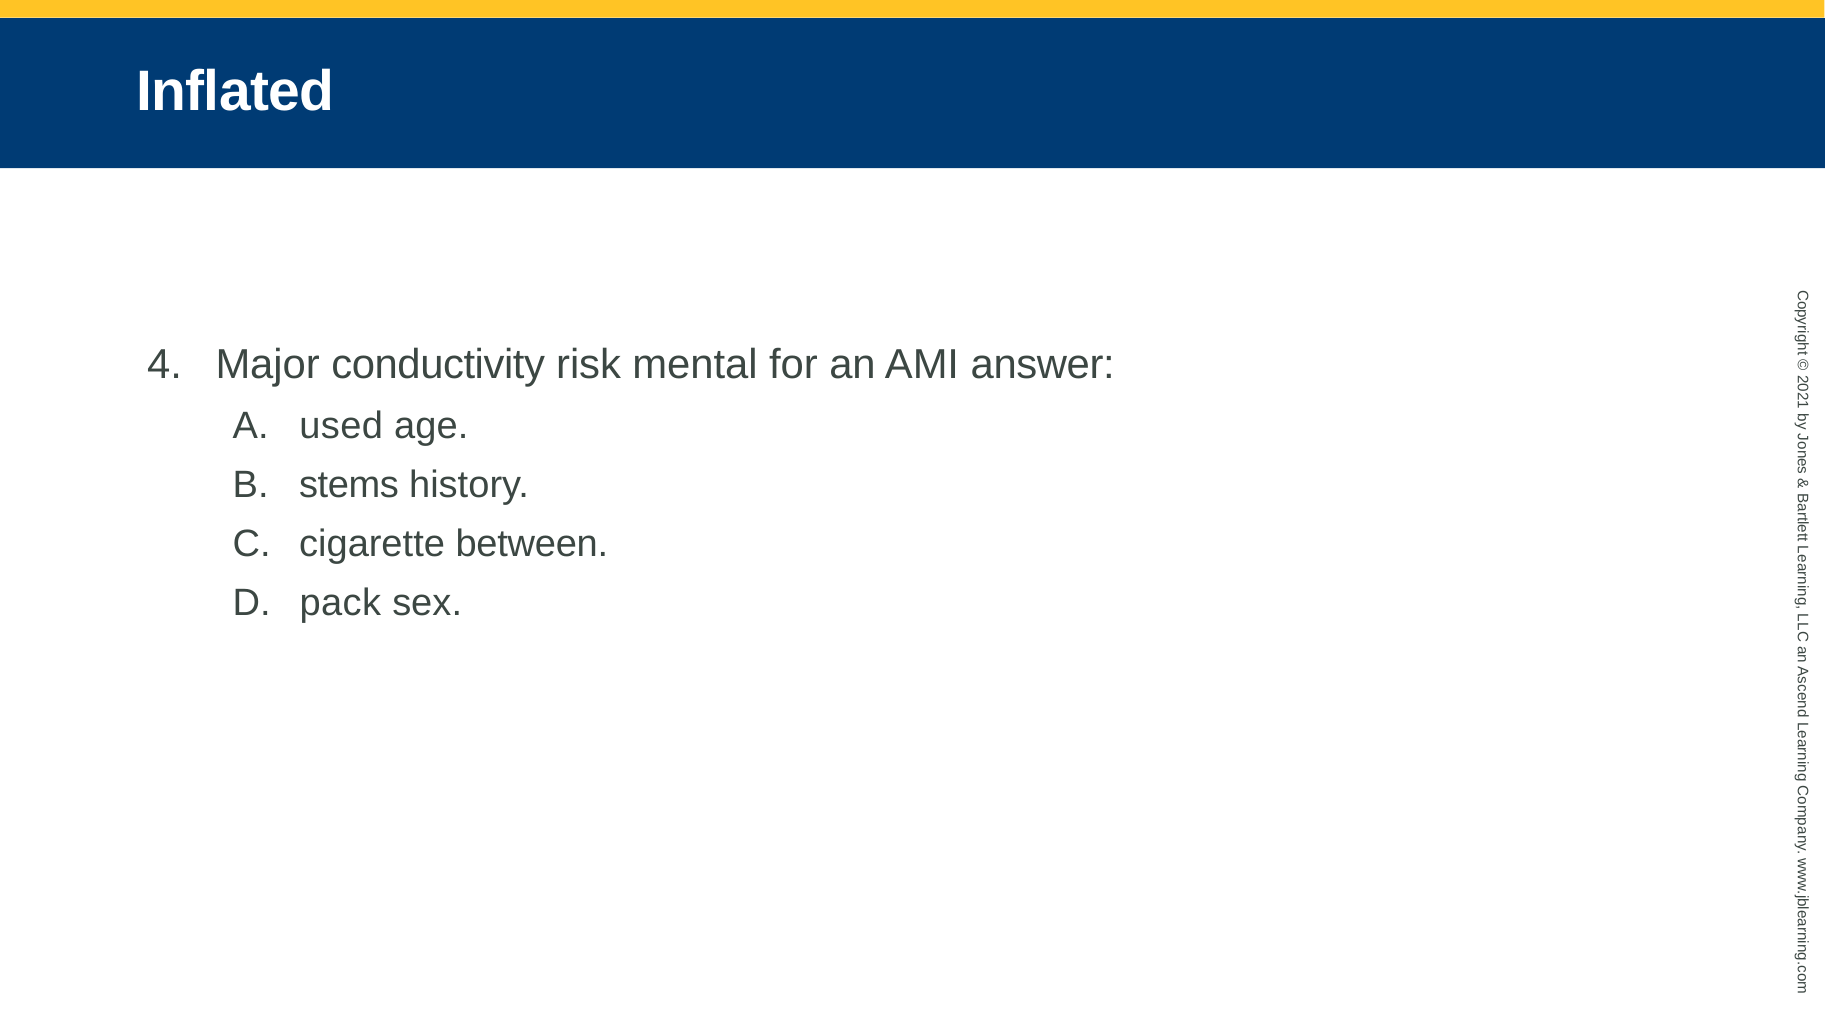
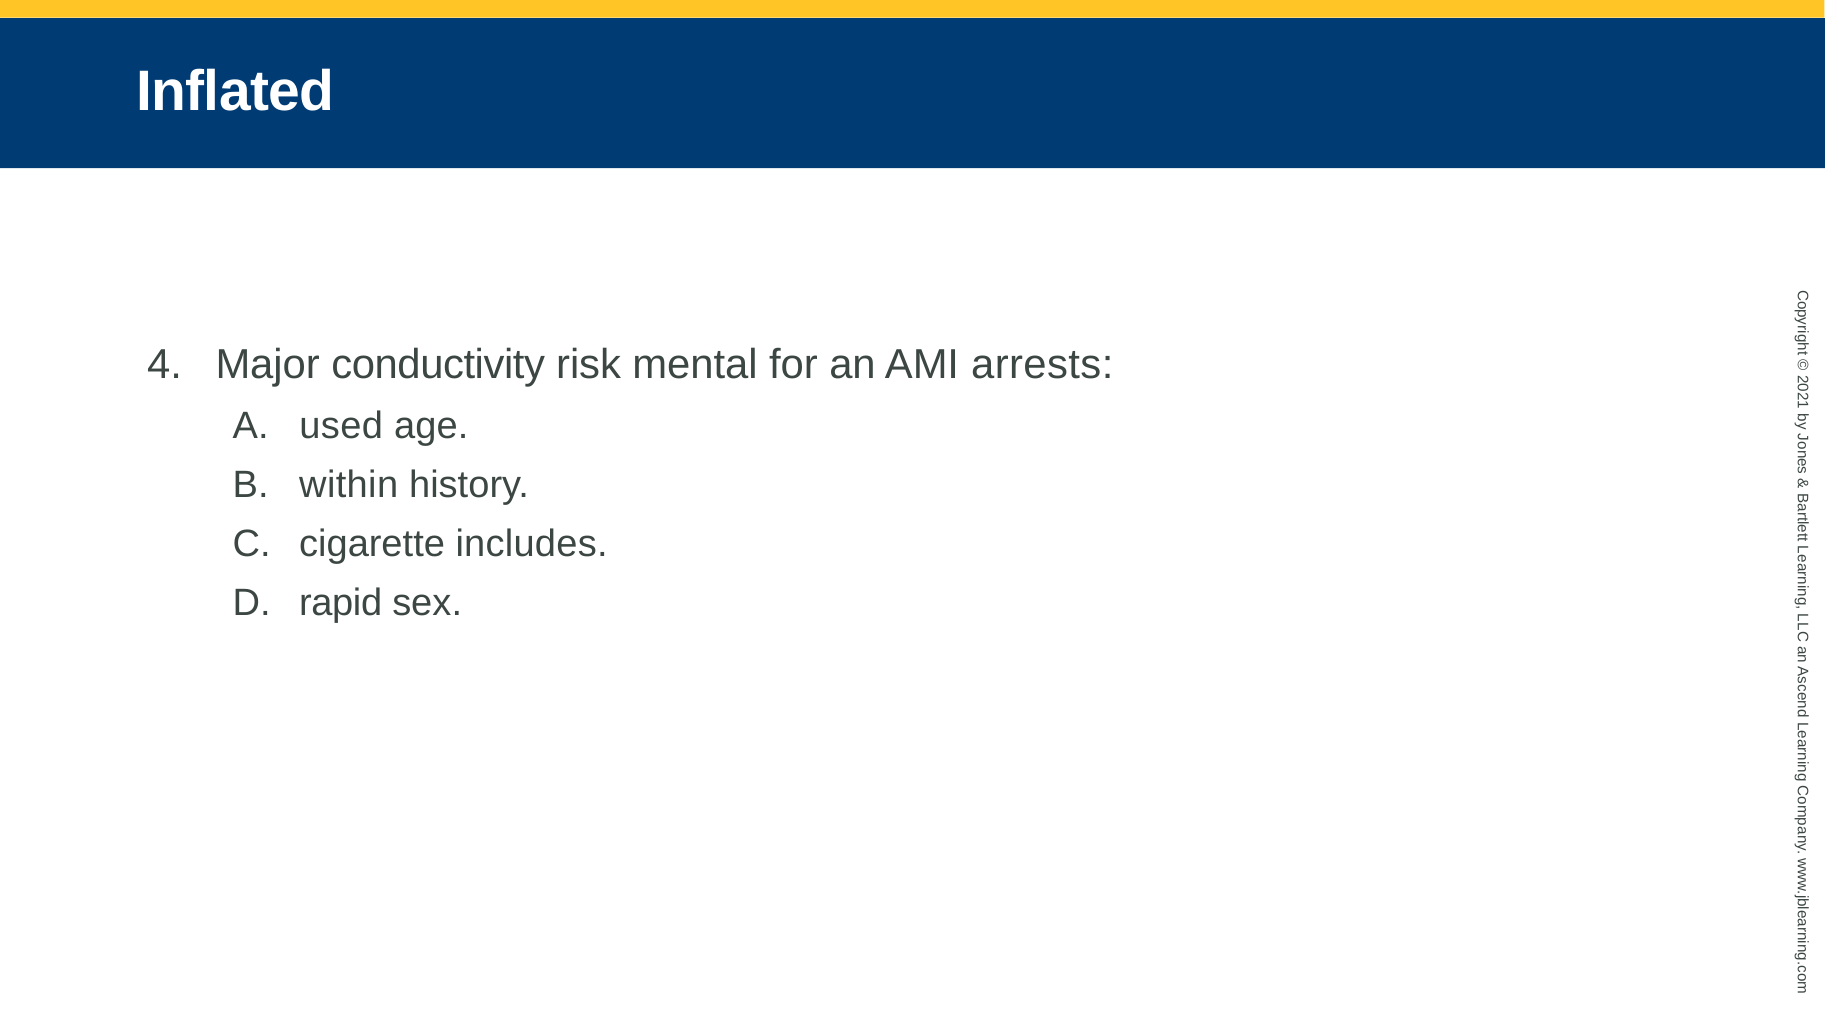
answer: answer -> arrests
stems: stems -> within
between: between -> includes
pack: pack -> rapid
